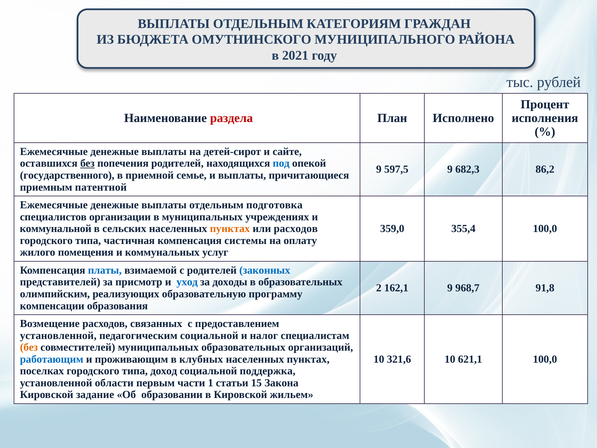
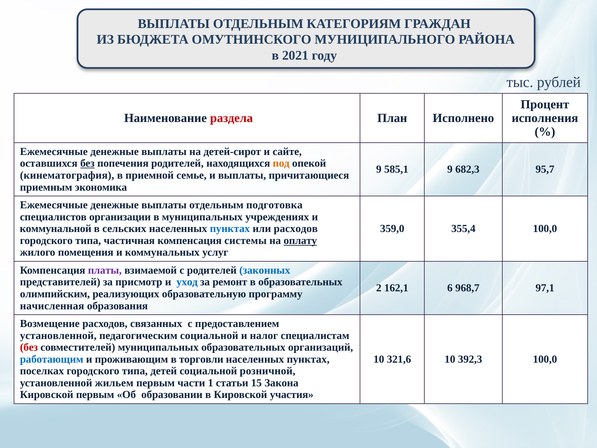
под colour: blue -> orange
597,5: 597,5 -> 585,1
86,2: 86,2 -> 95,7
государственного: государственного -> кинематография
патентной: патентной -> экономика
пунктах at (230, 229) colour: orange -> blue
оплату underline: none -> present
платы colour: blue -> purple
доходы: доходы -> ремонт
162,1 9: 9 -> 6
91,8: 91,8 -> 97,1
компенсации: компенсации -> начисленная
без at (29, 347) colour: orange -> red
клубных: клубных -> торговли
621,1: 621,1 -> 392,3
доход: доход -> детей
поддержка: поддержка -> розничной
области: области -> жильем
Кировской задание: задание -> первым
жильем: жильем -> участия
